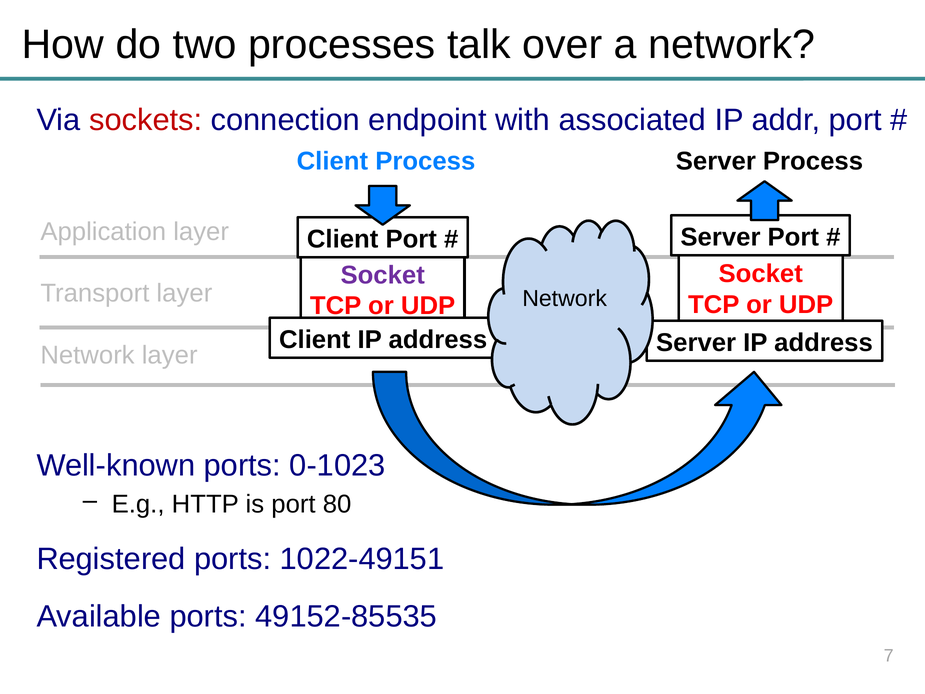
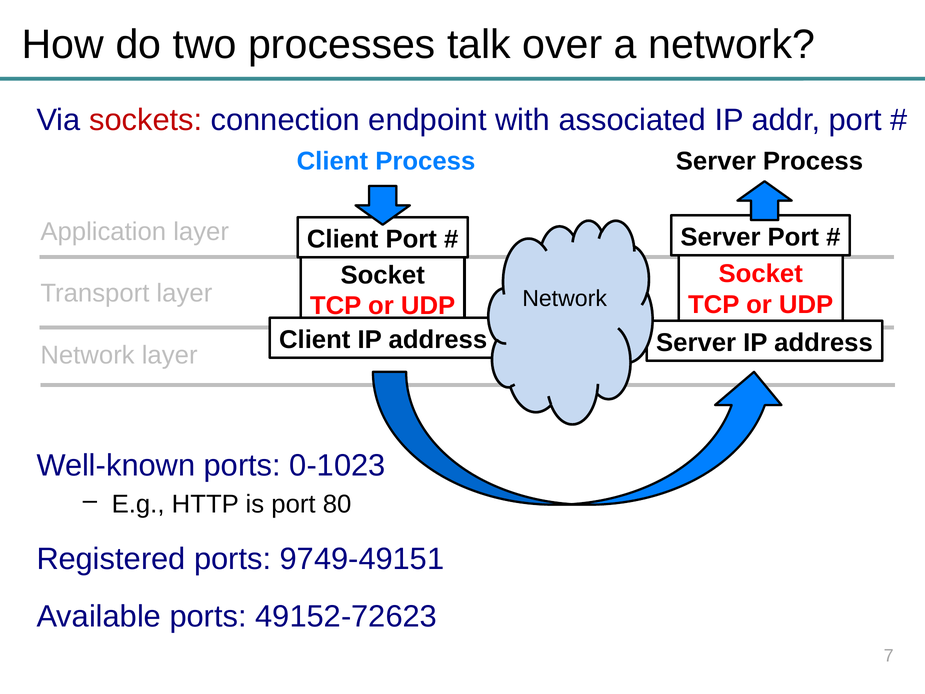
Socket at (383, 275) colour: purple -> black
1022-49151: 1022-49151 -> 9749-49151
49152-85535: 49152-85535 -> 49152-72623
